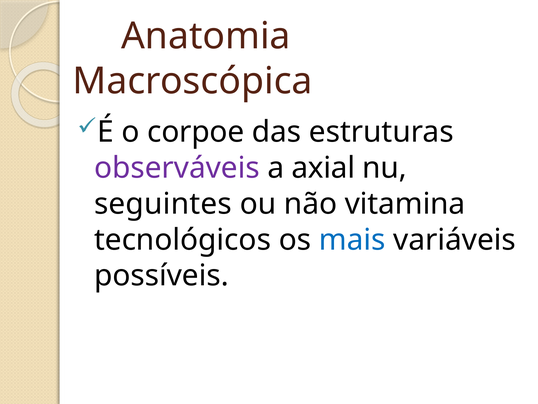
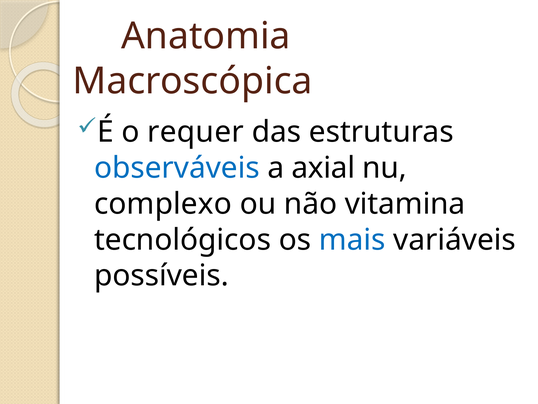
corpoe: corpoe -> requer
observáveis colour: purple -> blue
seguintes: seguintes -> complexo
